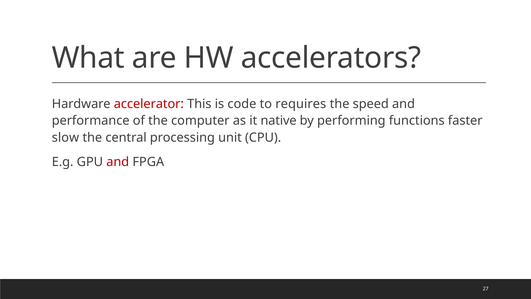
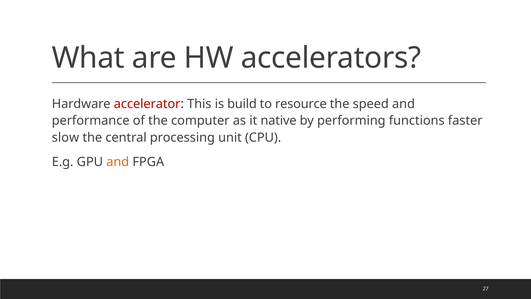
code: code -> build
requires: requires -> resource
and at (118, 162) colour: red -> orange
